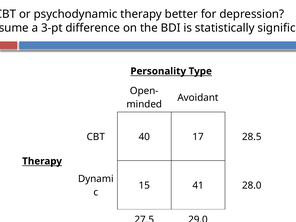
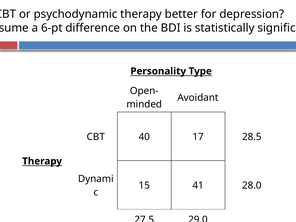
3-pt: 3-pt -> 6-pt
